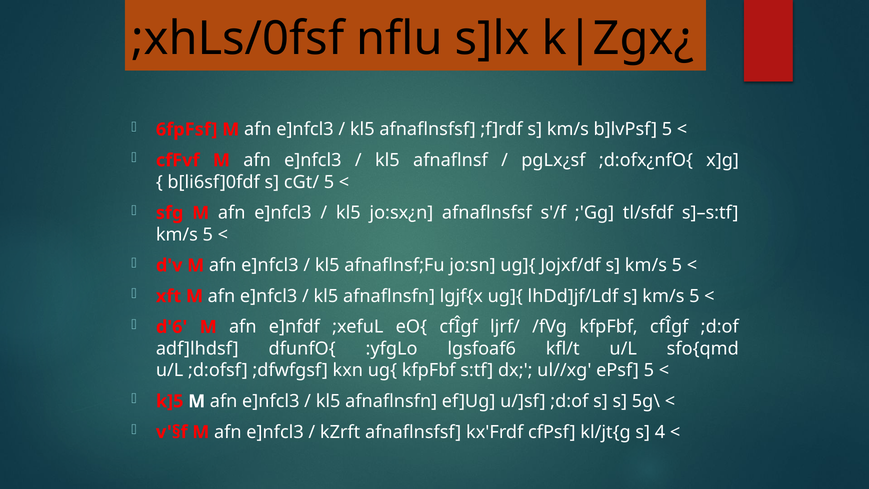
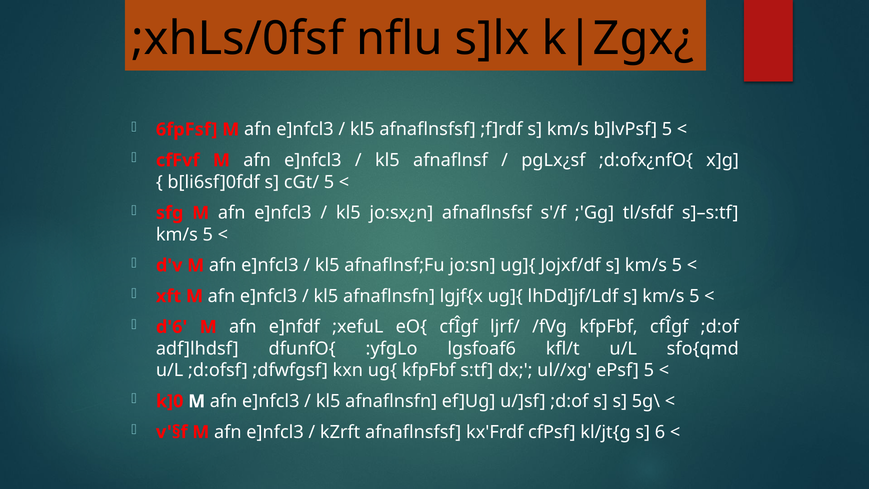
k]5: k]5 -> k]0
4: 4 -> 6
